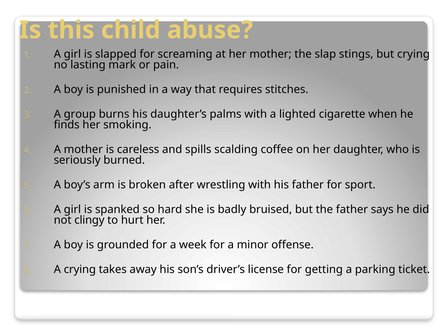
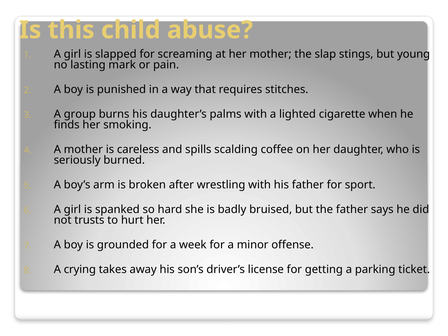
but crying: crying -> young
clingy: clingy -> trusts
